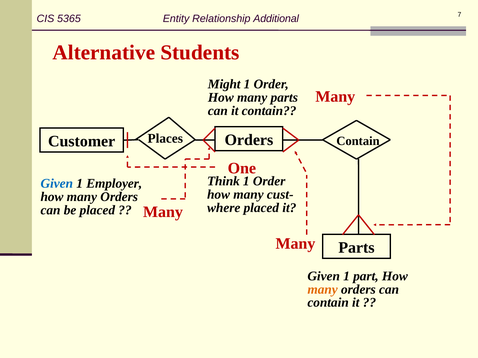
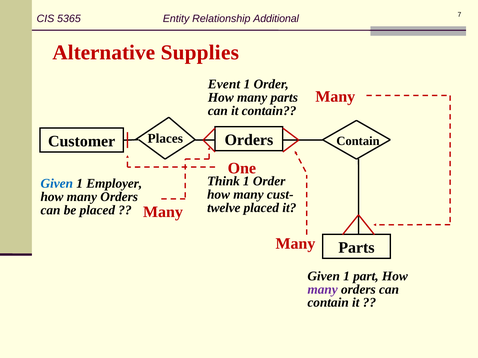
Students: Students -> Supplies
Might: Might -> Event
where: where -> twelve
many at (323, 290) colour: orange -> purple
